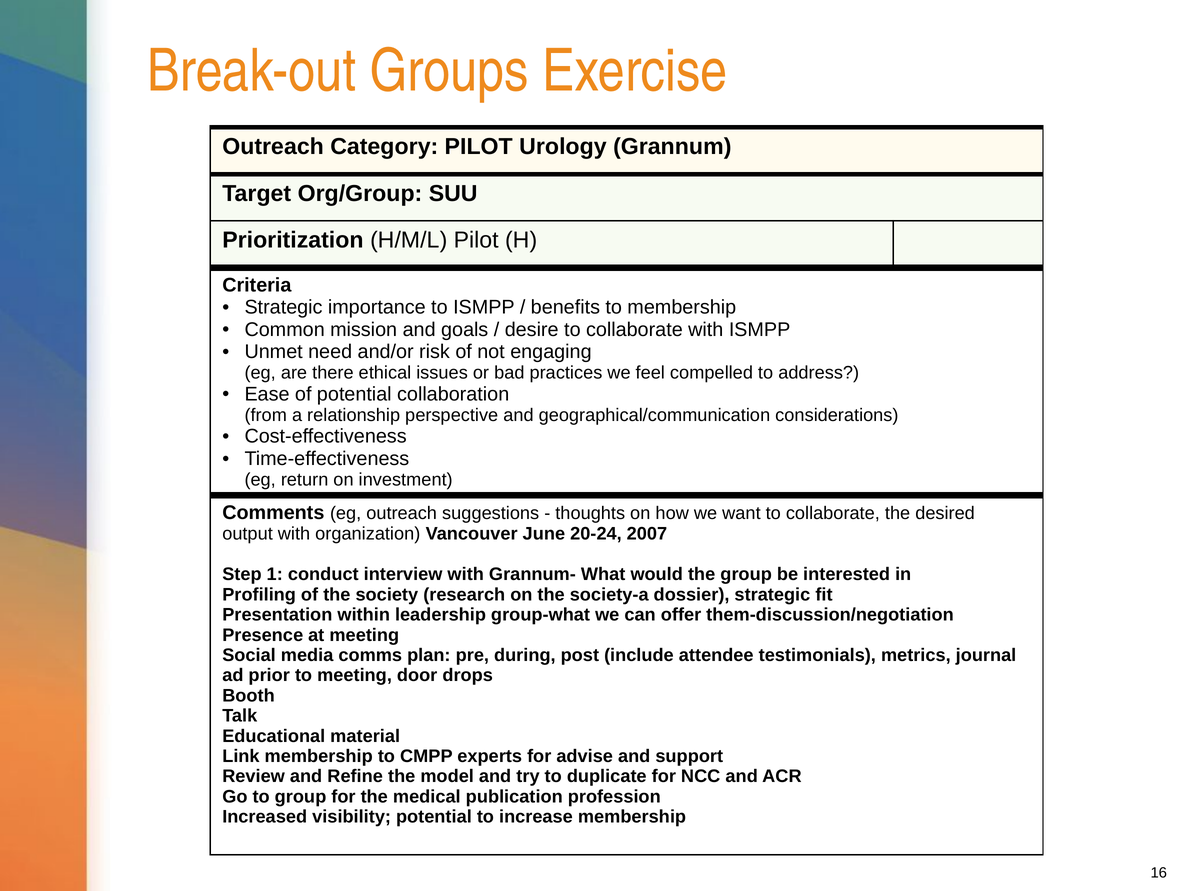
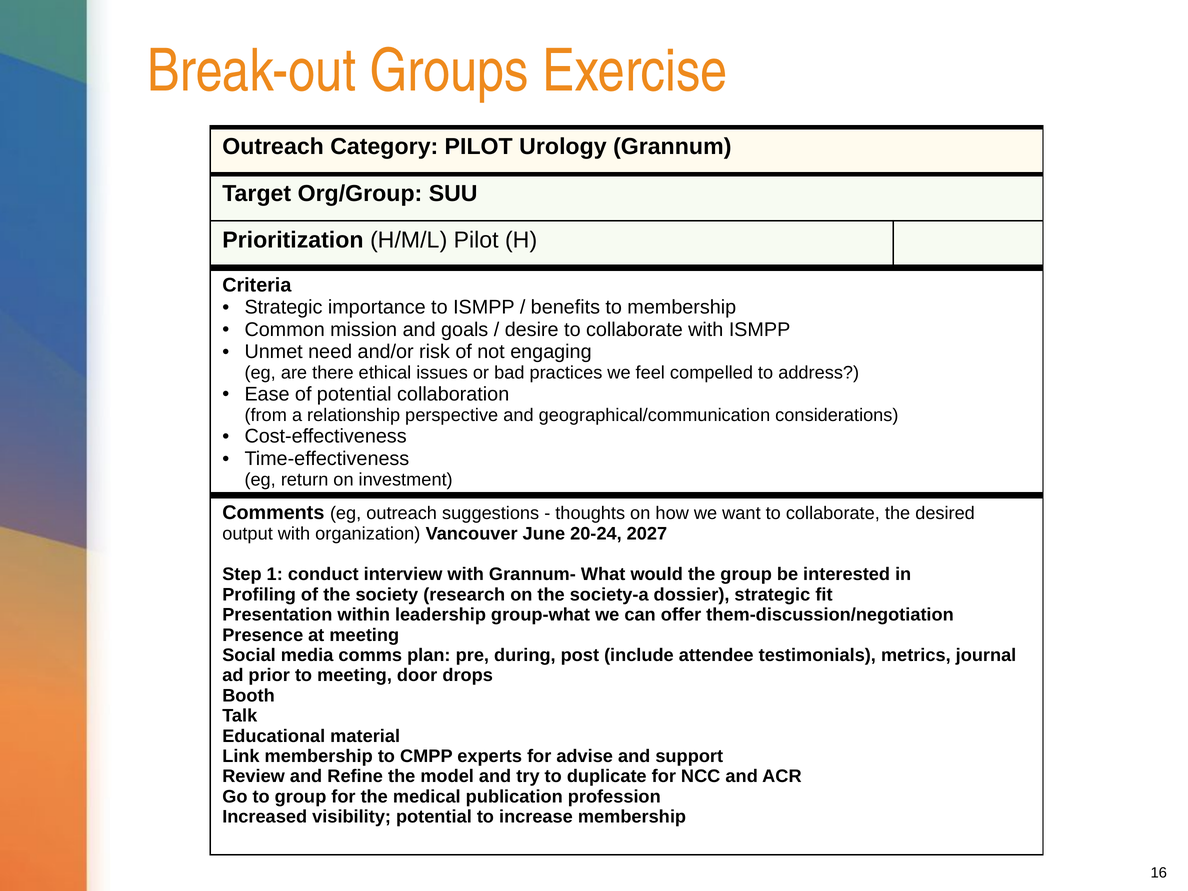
2007: 2007 -> 2027
